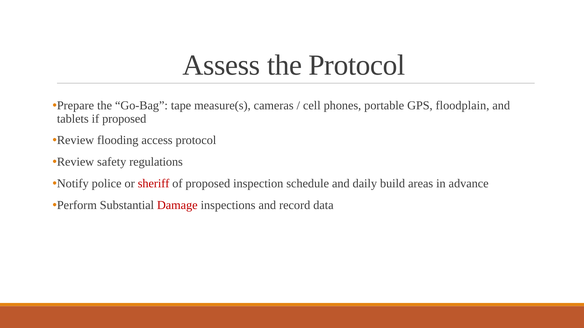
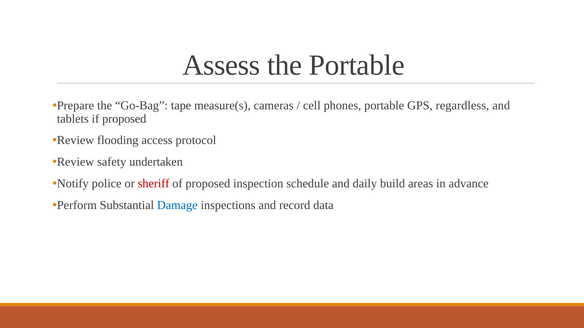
the Protocol: Protocol -> Portable
floodplain: floodplain -> regardless
regulations: regulations -> undertaken
Damage colour: red -> blue
